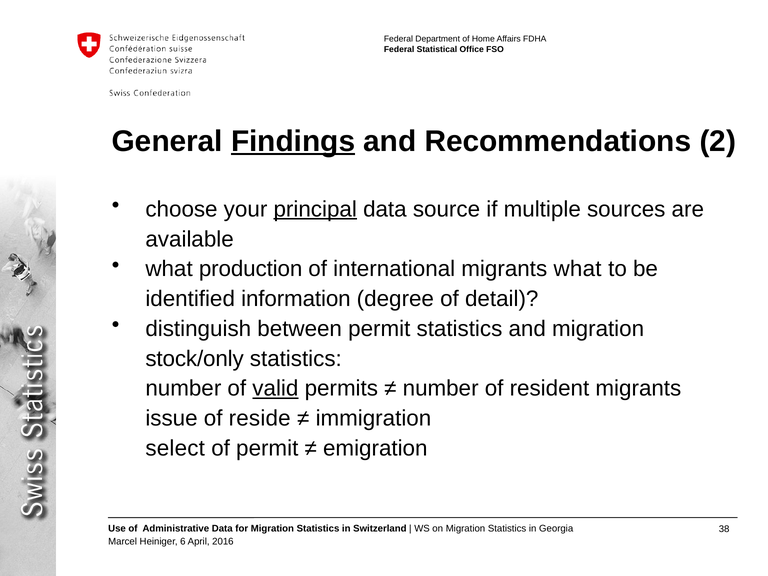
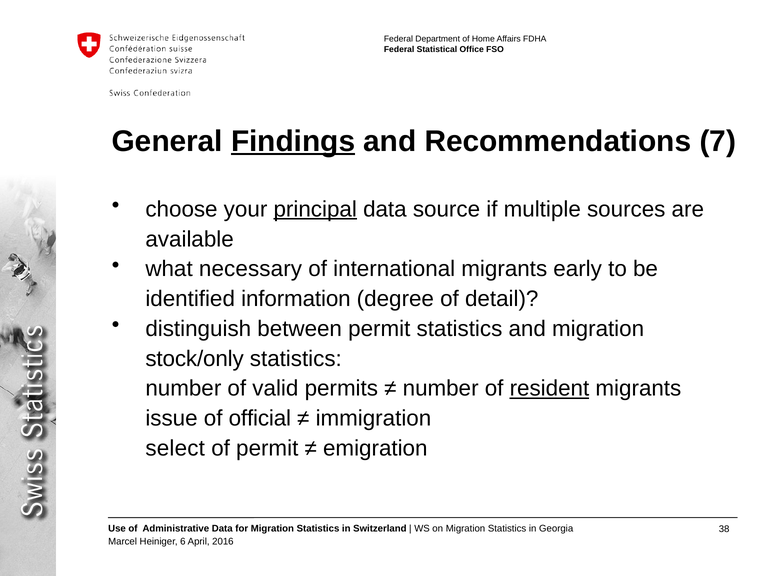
2: 2 -> 7
production: production -> necessary
migrants what: what -> early
valid underline: present -> none
resident underline: none -> present
reside: reside -> official
